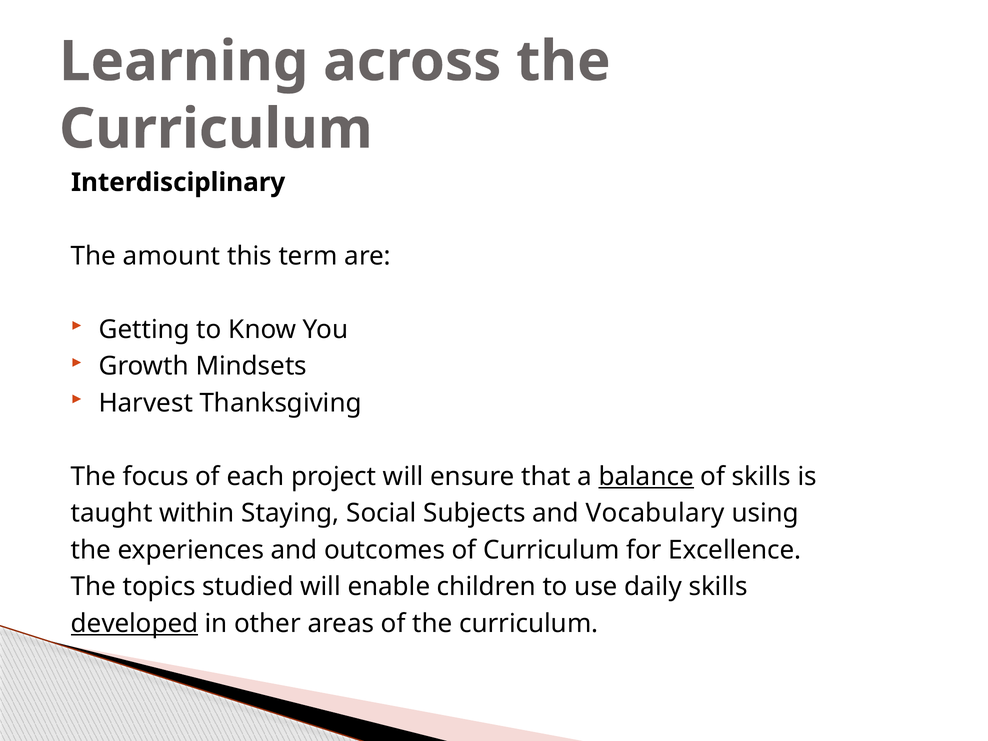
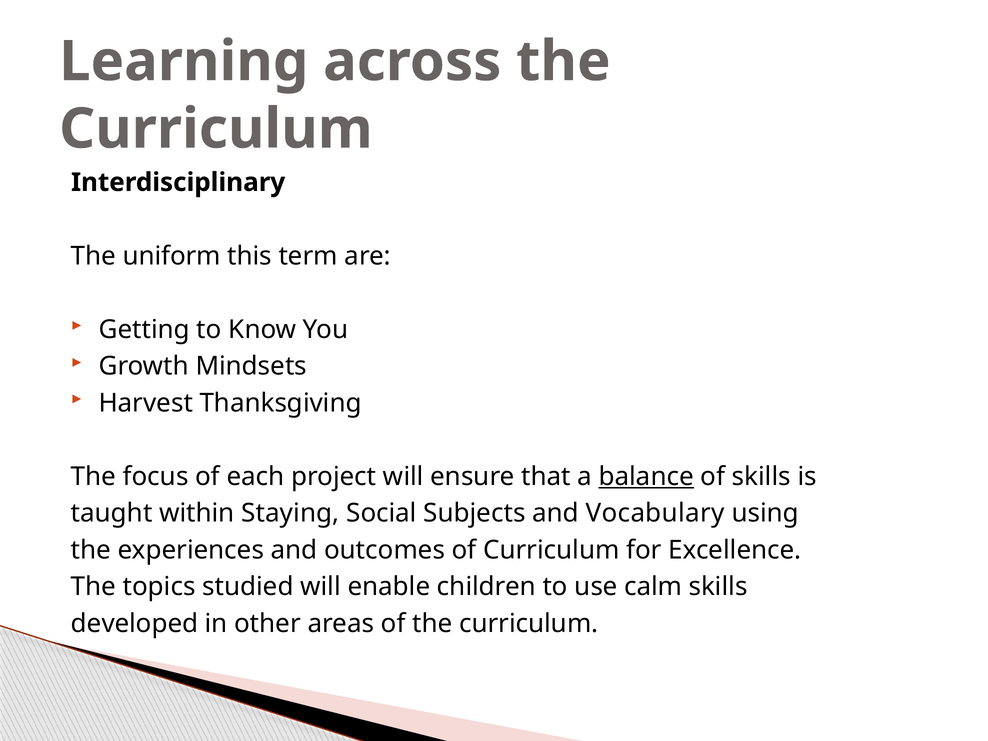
amount: amount -> uniform
daily: daily -> calm
developed underline: present -> none
